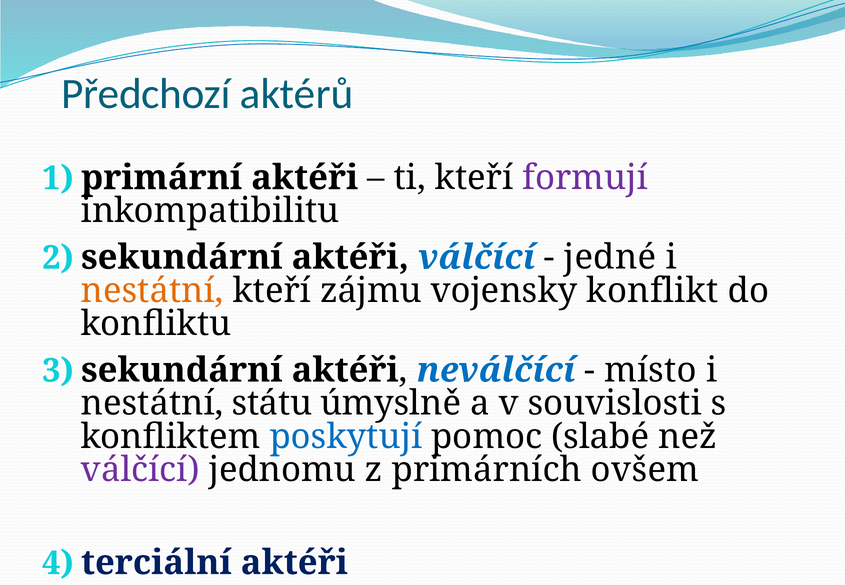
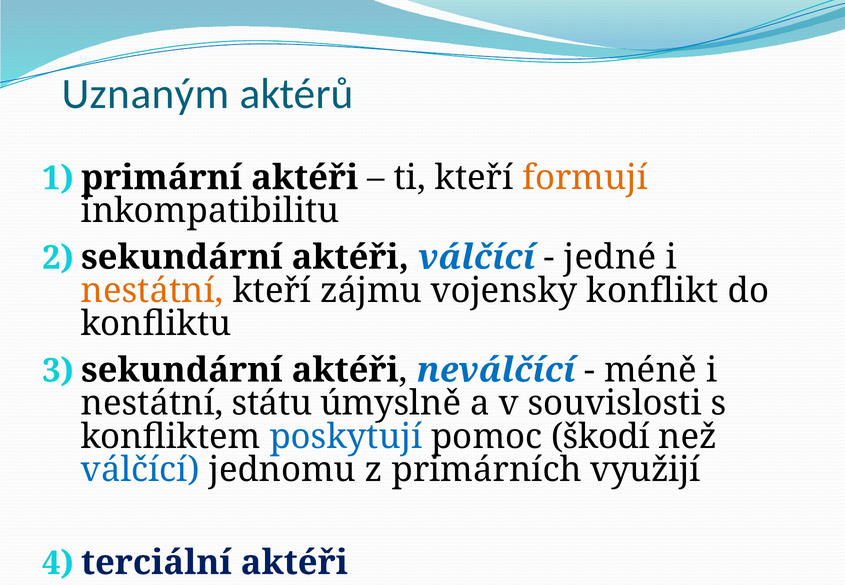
Předchozí: Předchozí -> Uznaným
formují colour: purple -> orange
místo: místo -> méně
slabé: slabé -> škodí
válčící at (140, 470) colour: purple -> blue
ovšem: ovšem -> využijí
